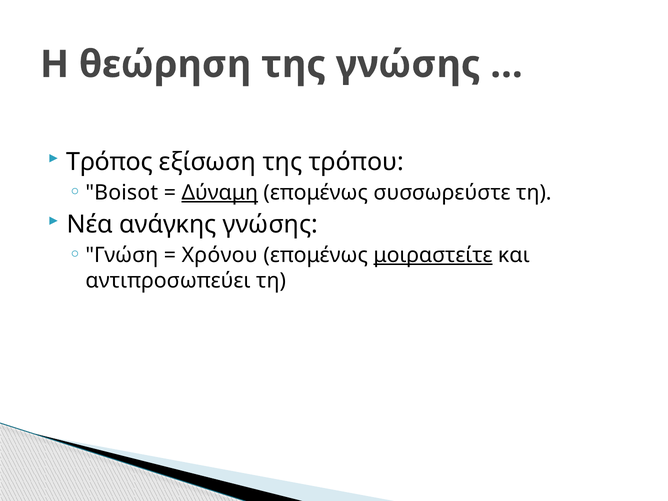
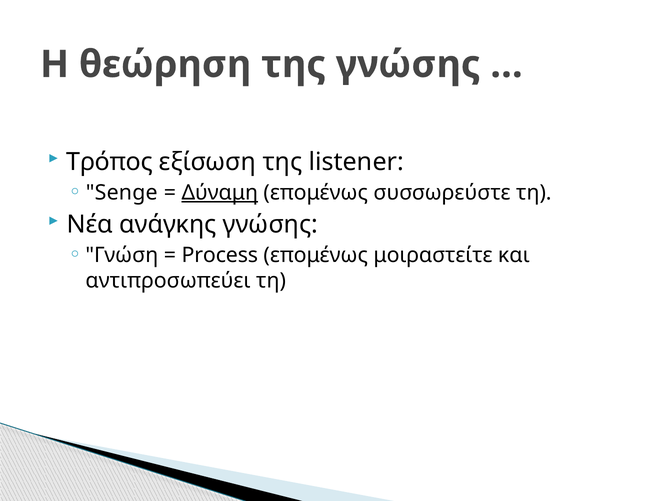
τρόπου: τρόπου -> listener
Boisot: Boisot -> Senge
Χρόνου: Χρόνου -> Process
μοιραστείτε underline: present -> none
